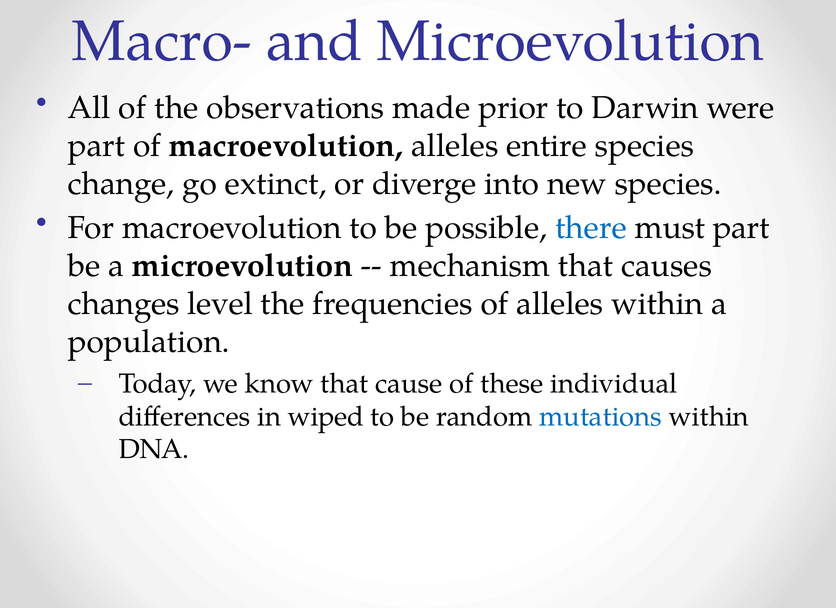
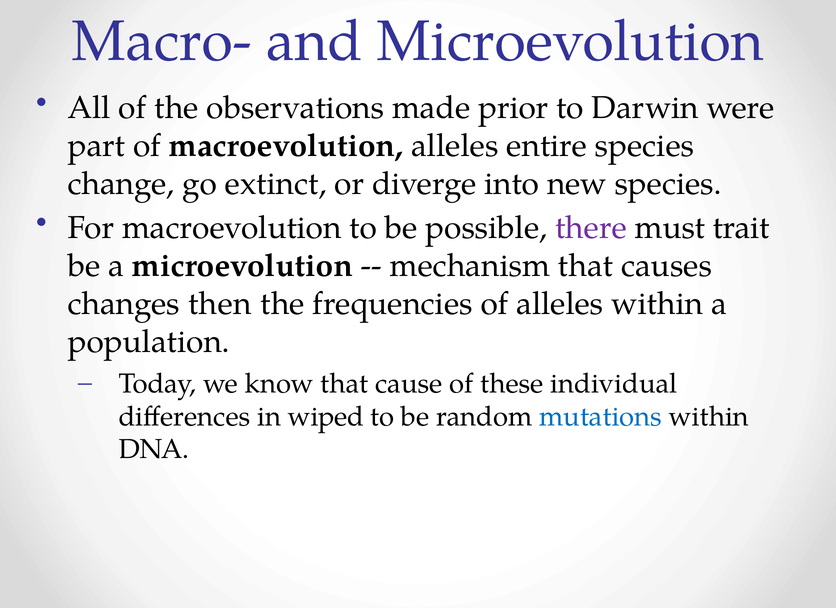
there colour: blue -> purple
must part: part -> trait
level: level -> then
